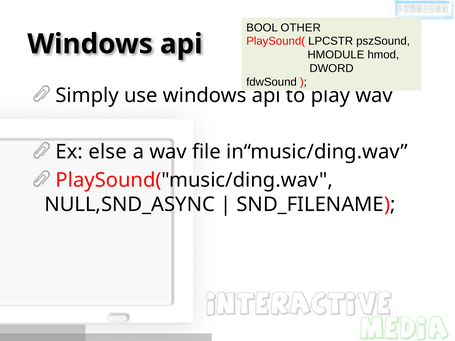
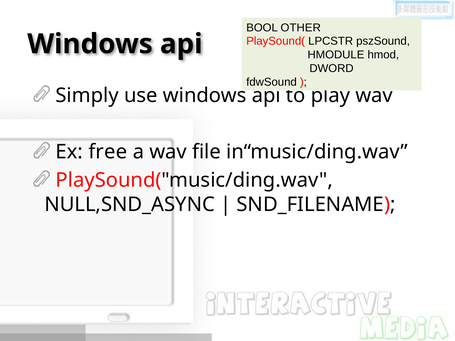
else: else -> free
